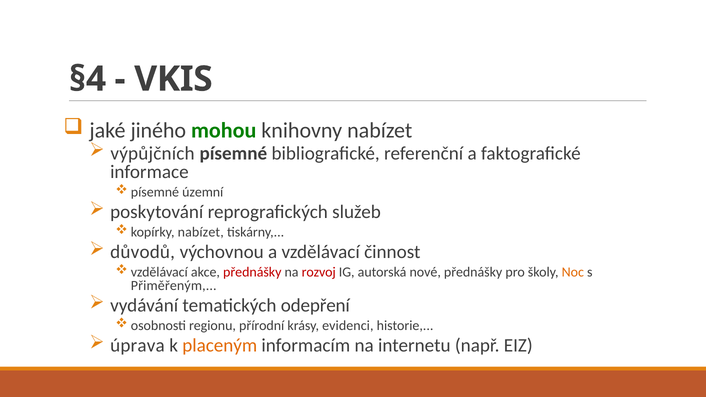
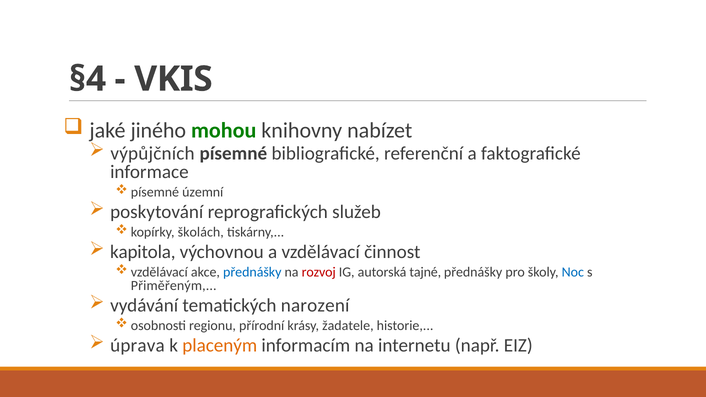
kopírky nabízet: nabízet -> školách
důvodů: důvodů -> kapitola
přednášky at (252, 272) colour: red -> blue
nové: nové -> tajné
Noc colour: orange -> blue
odepření: odepření -> narození
evidenci: evidenci -> žadatele
